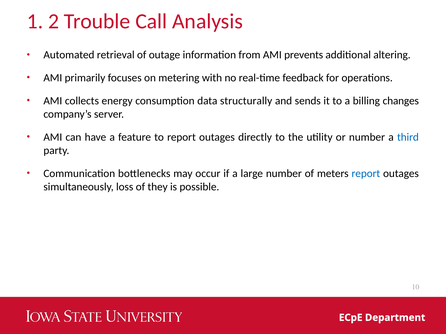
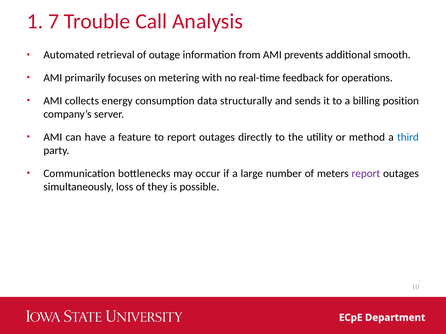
2: 2 -> 7
altering: altering -> smooth
changes: changes -> position
or number: number -> method
report at (366, 174) colour: blue -> purple
